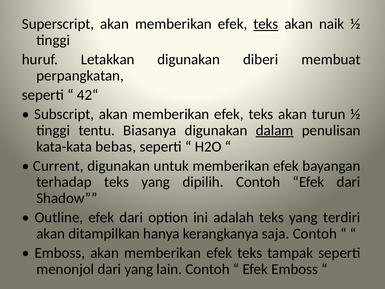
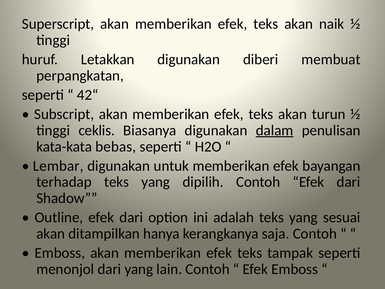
teks at (266, 24) underline: present -> none
tentu: tentu -> ceklis
Current: Current -> Lembar
terdiri: terdiri -> sesuai
